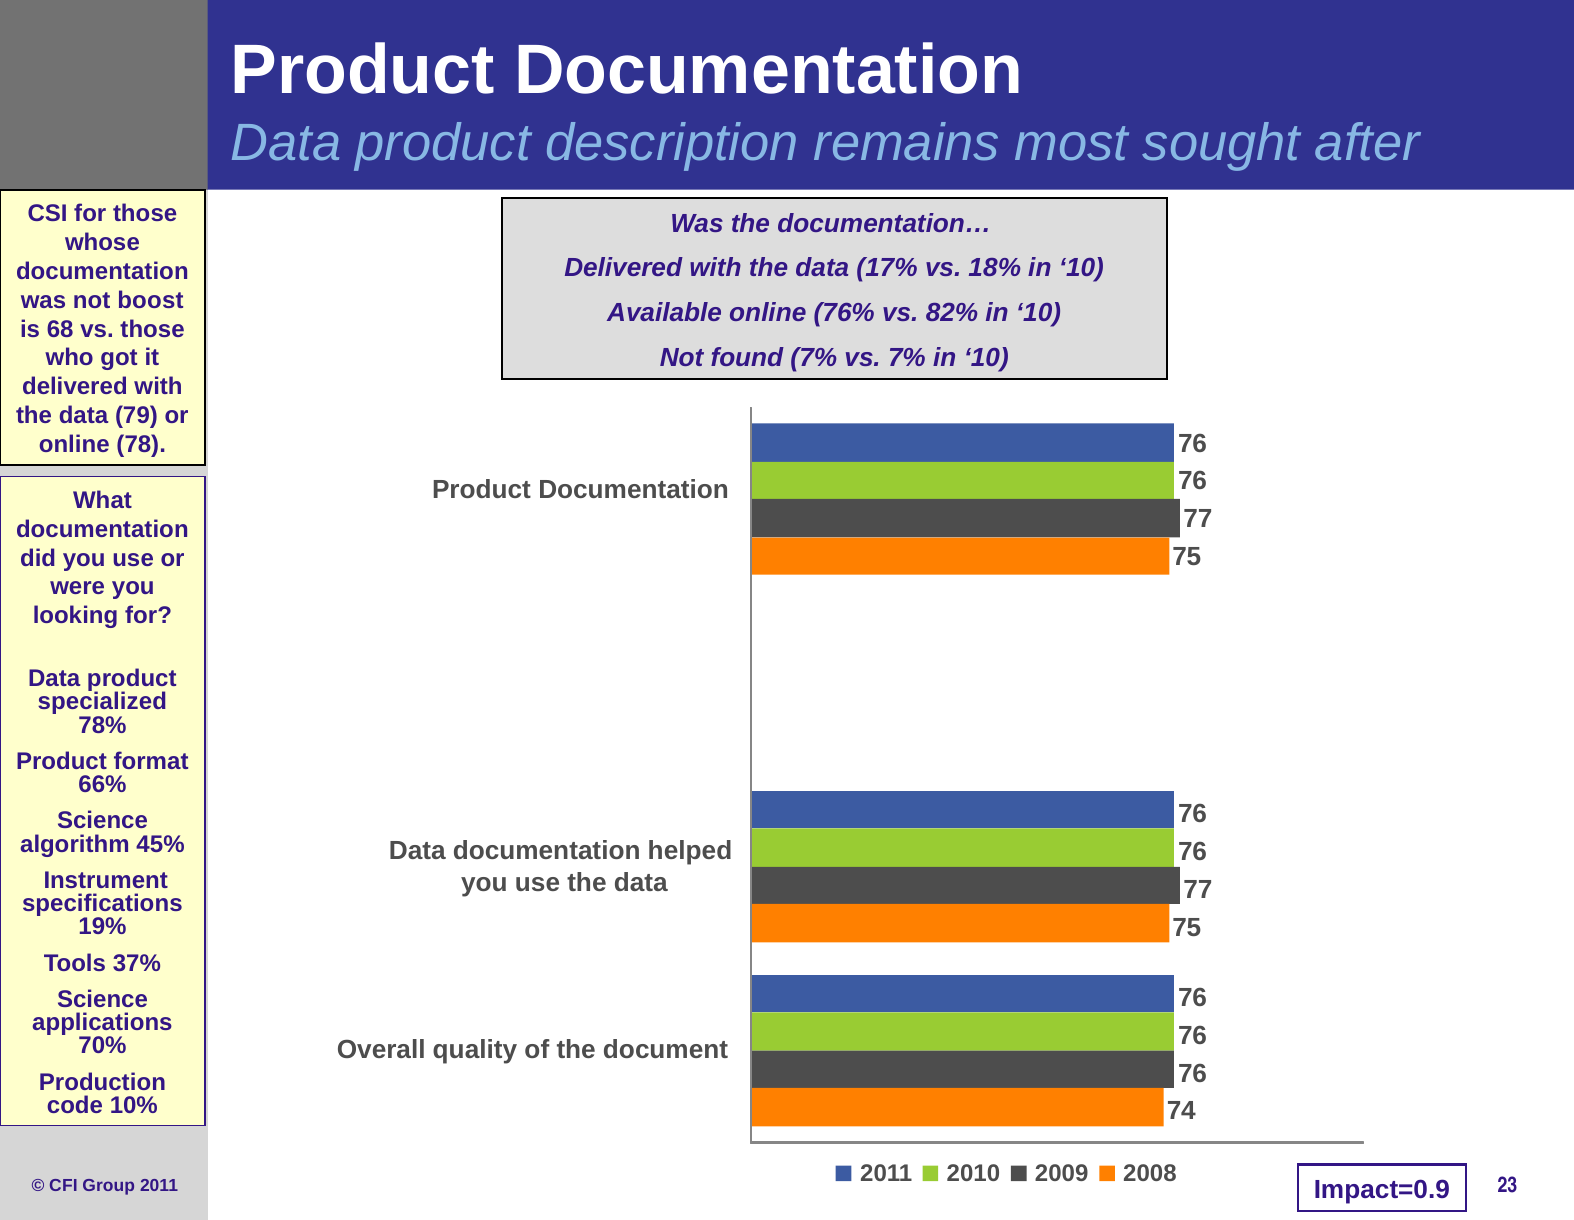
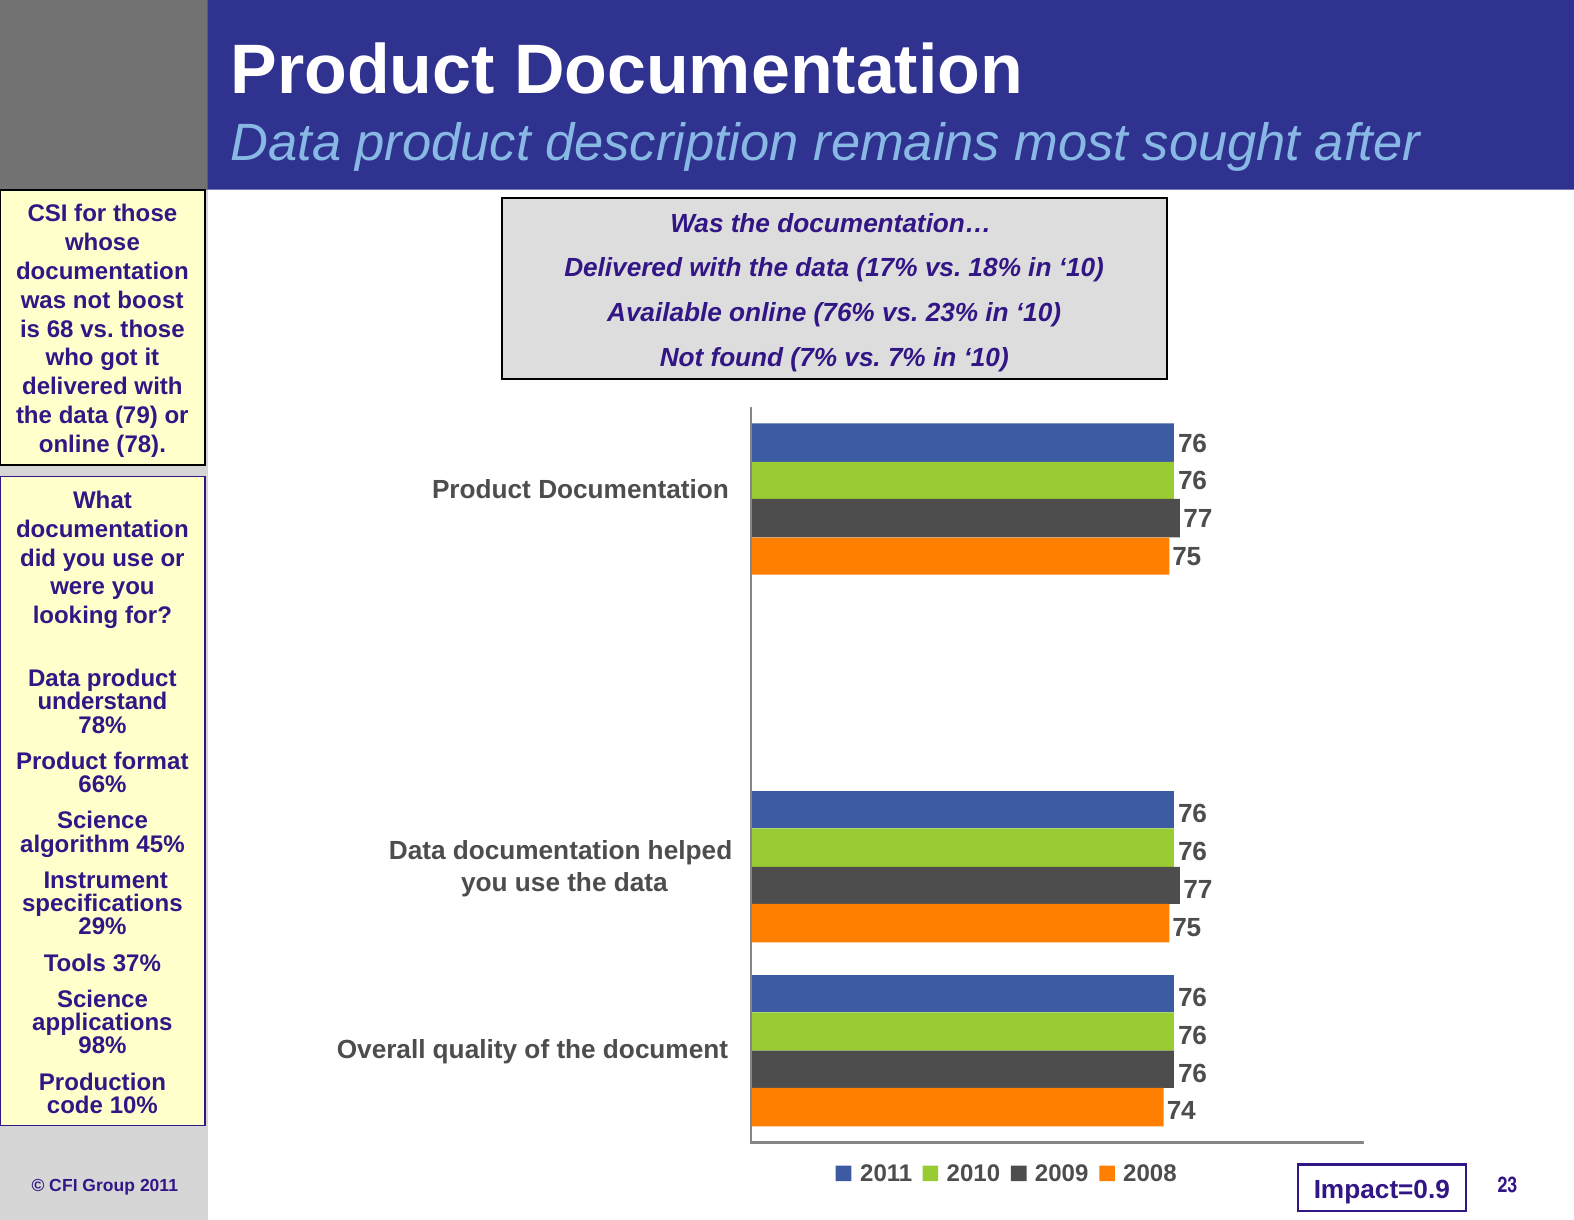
82%: 82% -> 23%
specialized: specialized -> understand
19%: 19% -> 29%
70%: 70% -> 98%
